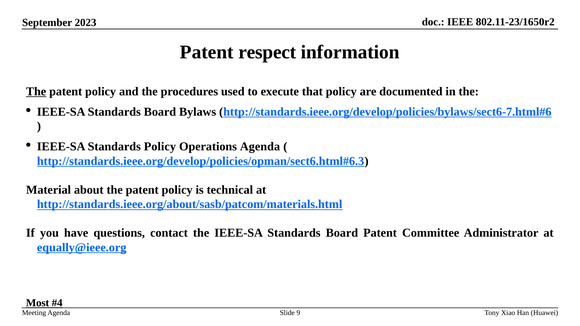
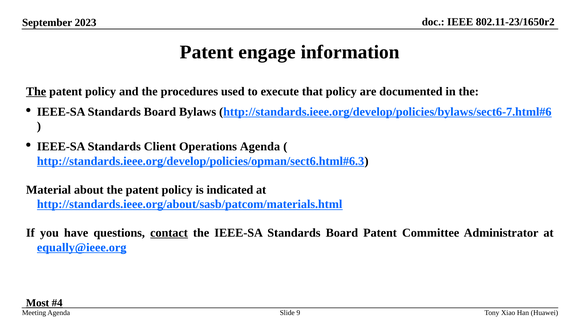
respect: respect -> engage
Standards Policy: Policy -> Client
technical: technical -> indicated
contact underline: none -> present
